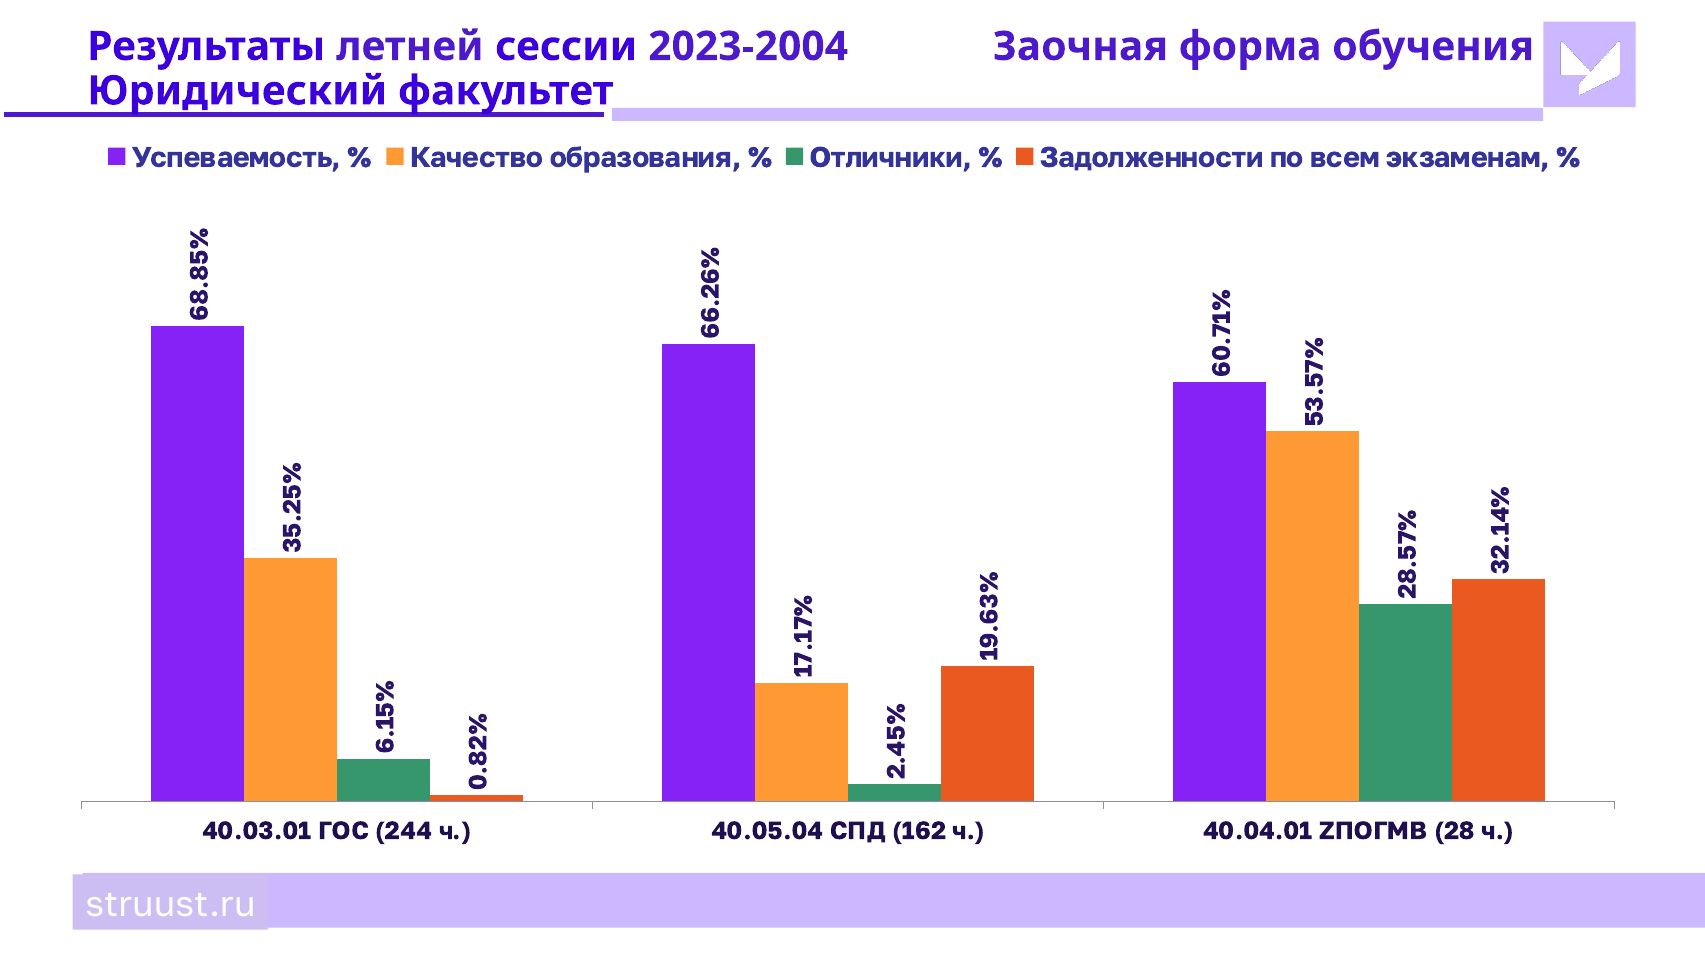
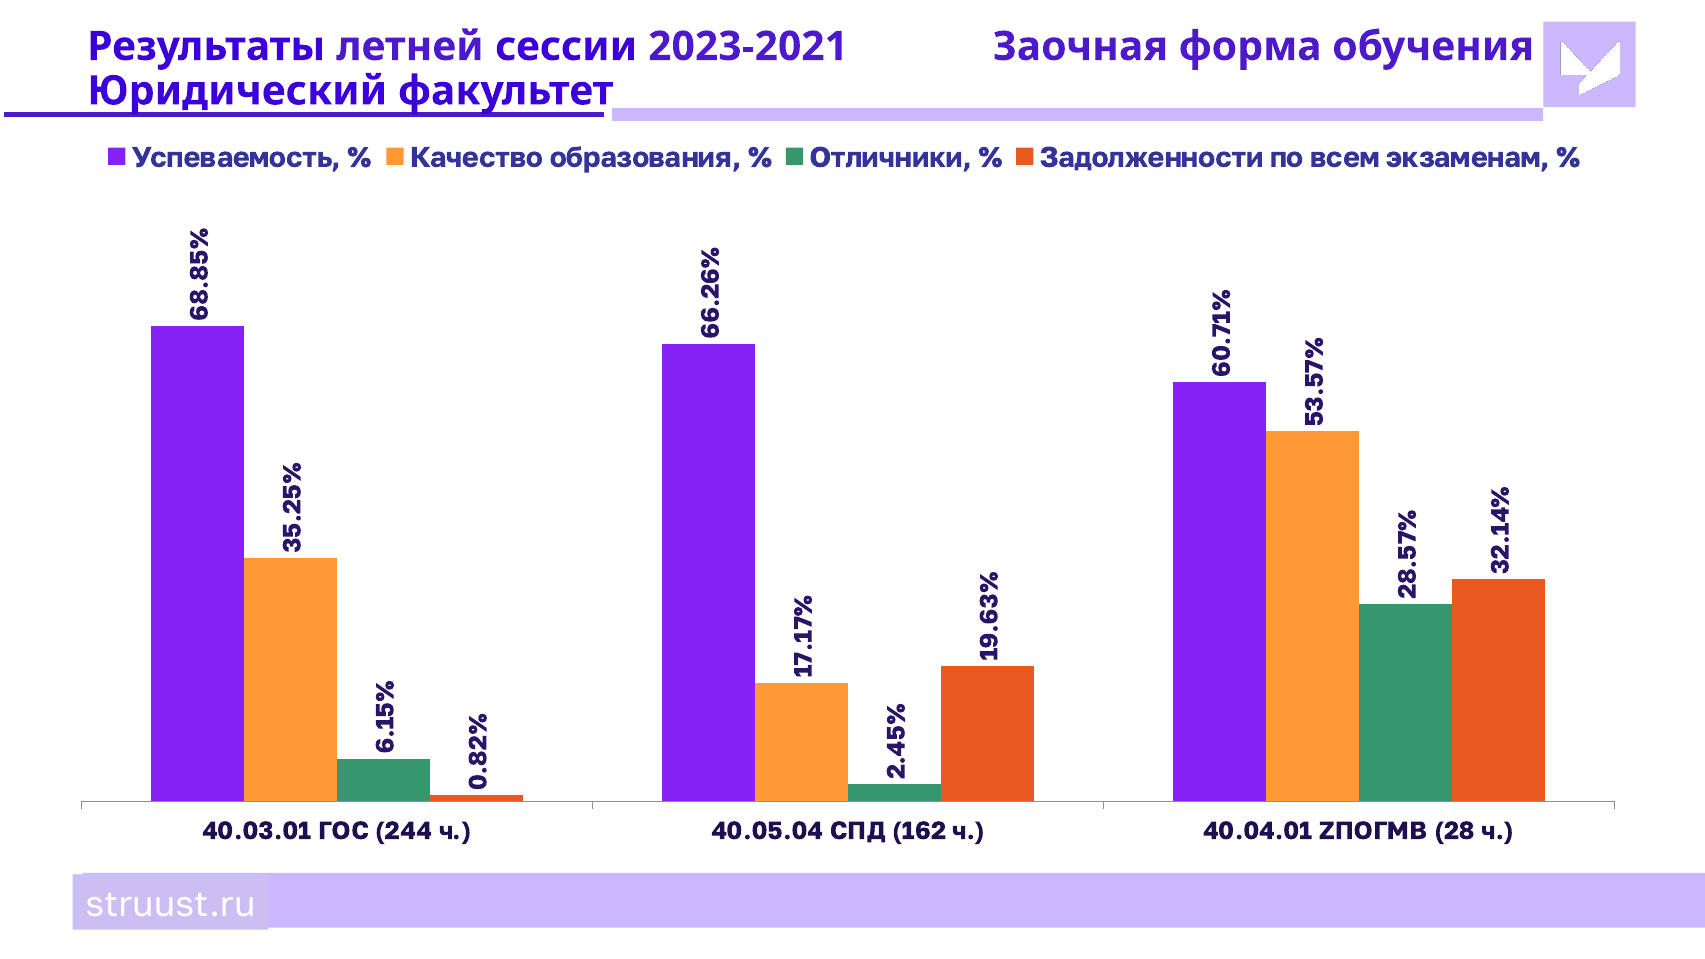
2023-2004: 2023-2004 -> 2023-2021
